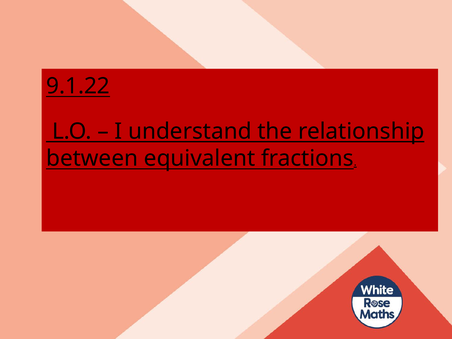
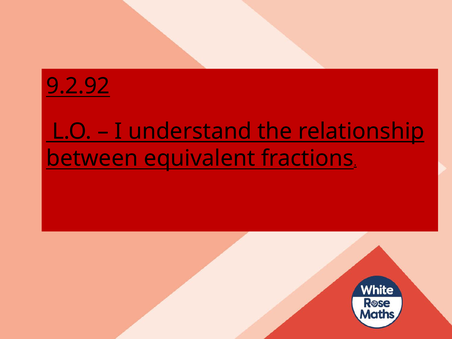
9.1.22: 9.1.22 -> 9.2.92
